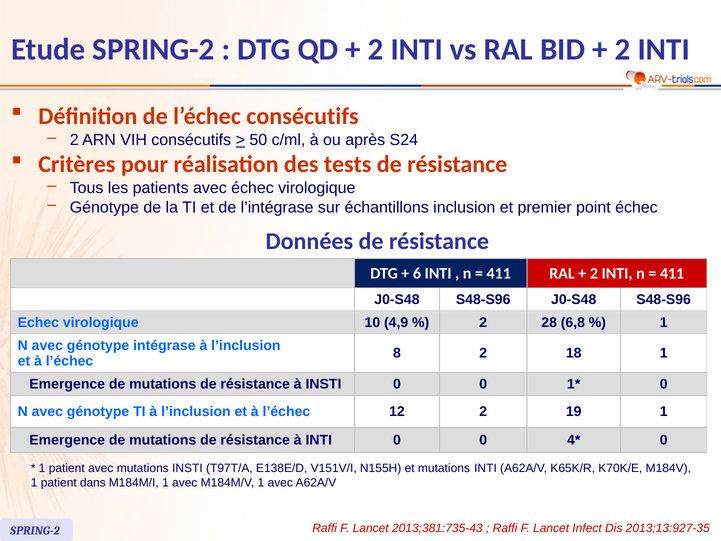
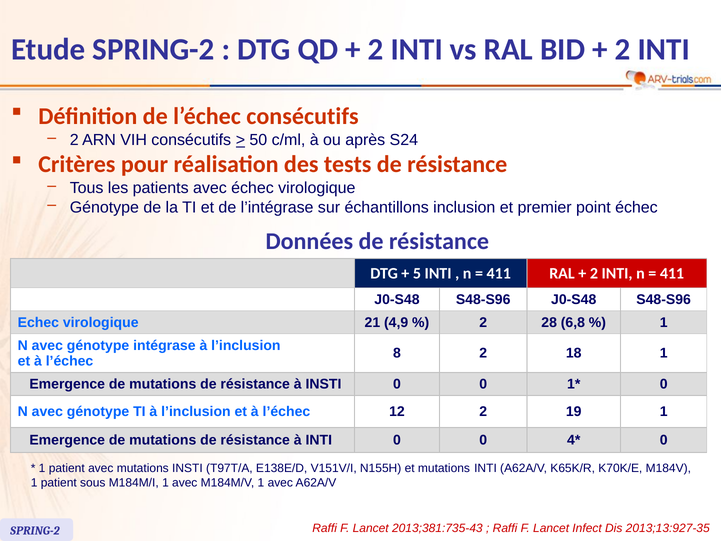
6: 6 -> 5
10: 10 -> 21
dans: dans -> sous
